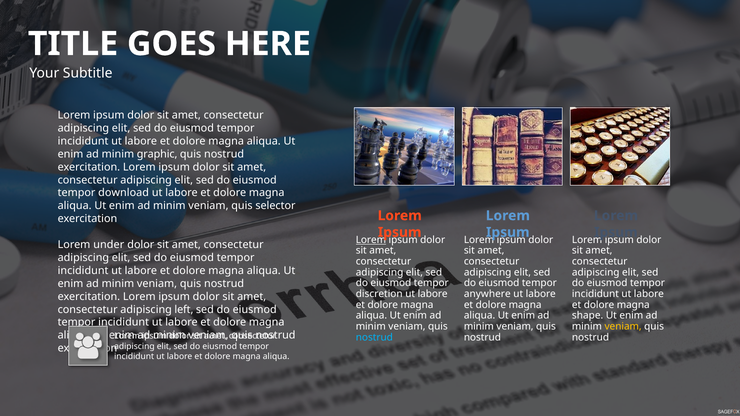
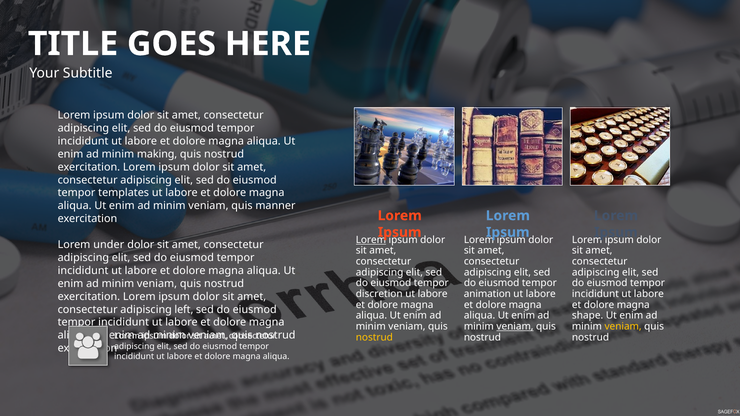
graphic: graphic -> making
download: download -> templates
selector: selector -> manner
anywhere: anywhere -> animation
veniam at (515, 327) underline: none -> present
nostrud at (374, 337) colour: light blue -> yellow
